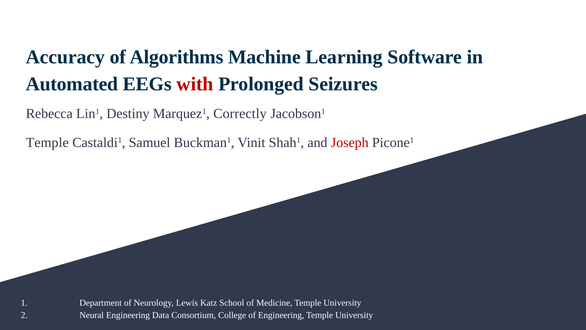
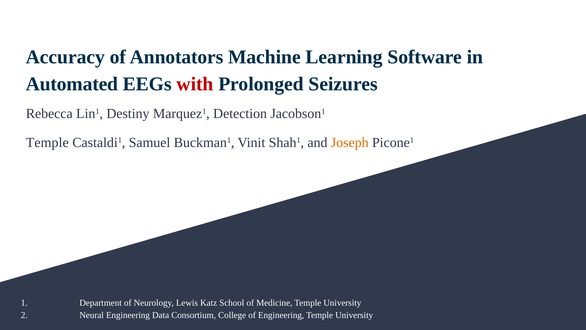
Algorithms: Algorithms -> Annotators
Correctly: Correctly -> Detection
Joseph colour: red -> orange
